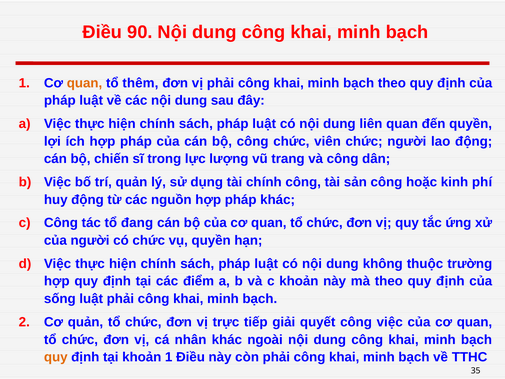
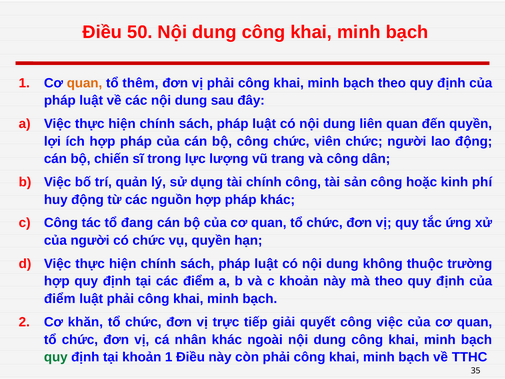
90: 90 -> 50
sống at (60, 299): sống -> điểm
Cơ quản: quản -> khăn
quy at (56, 357) colour: orange -> green
